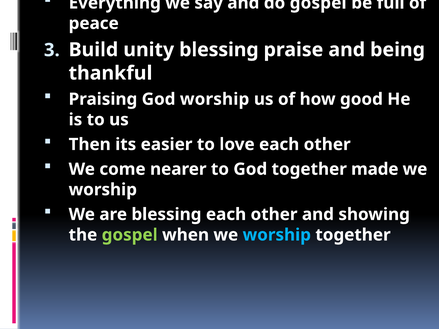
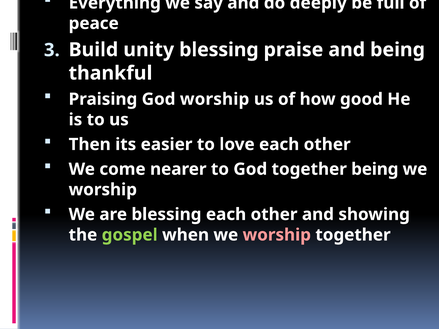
do gospel: gospel -> deeply
together made: made -> being
worship at (277, 235) colour: light blue -> pink
